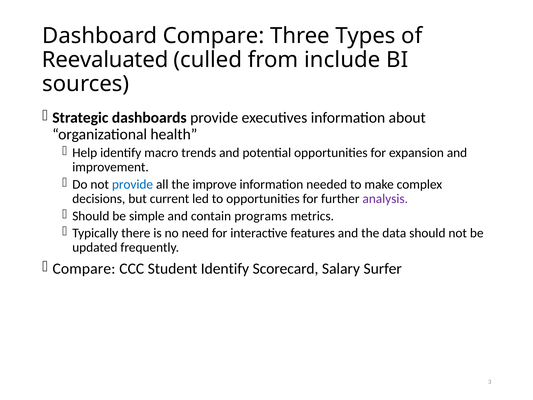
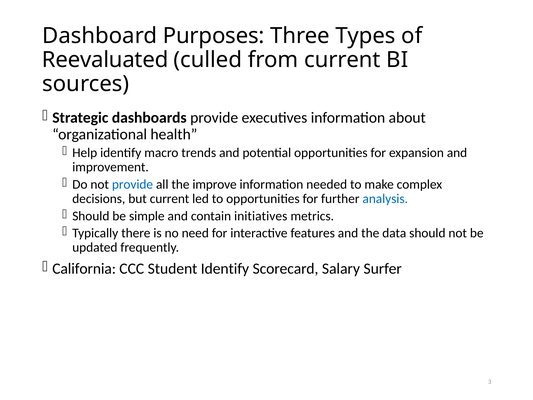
Dashboard Compare: Compare -> Purposes
from include: include -> current
analysis colour: purple -> blue
programs: programs -> initiatives
Compare at (84, 269): Compare -> California
